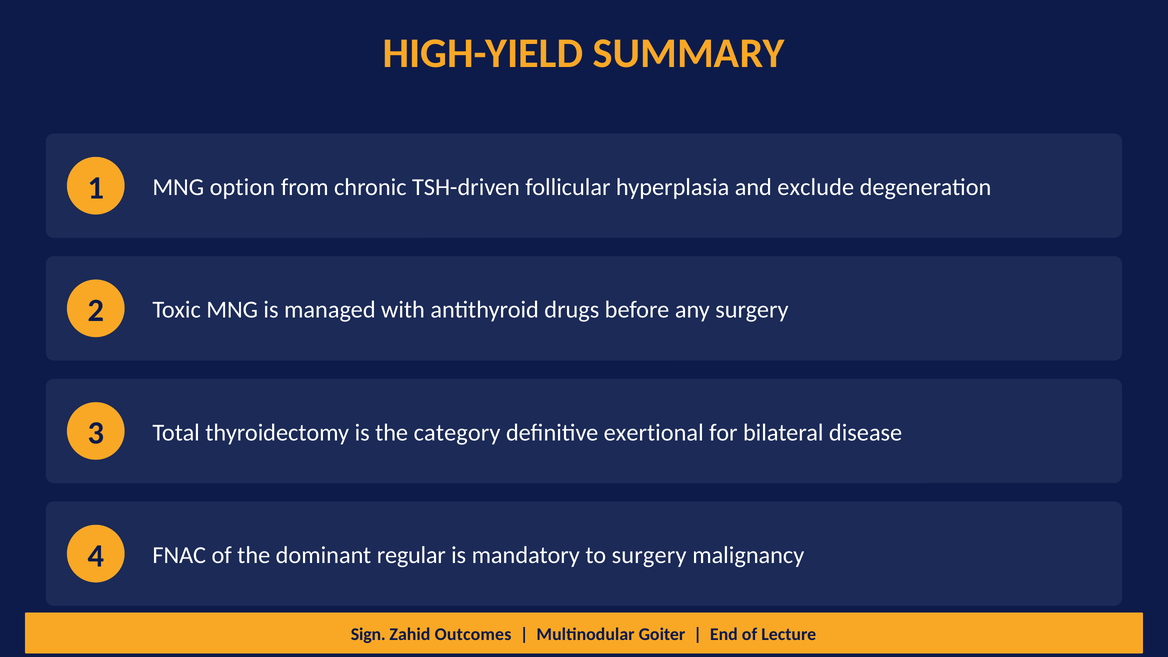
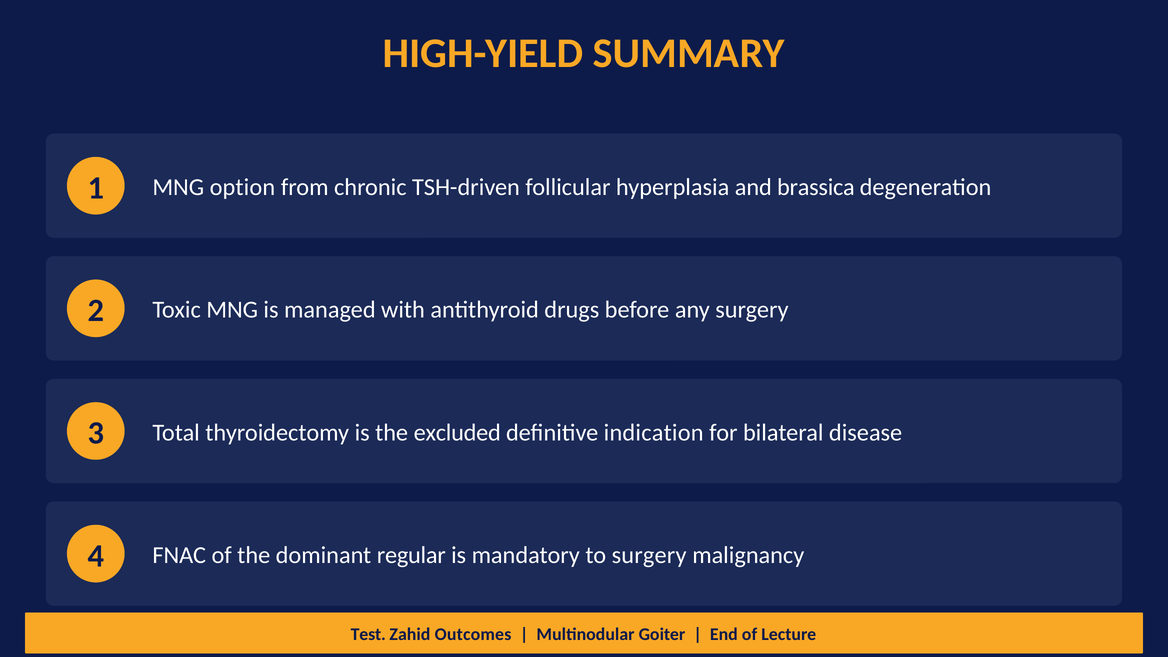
exclude: exclude -> brassica
category: category -> excluded
exertional: exertional -> indication
Sign: Sign -> Test
